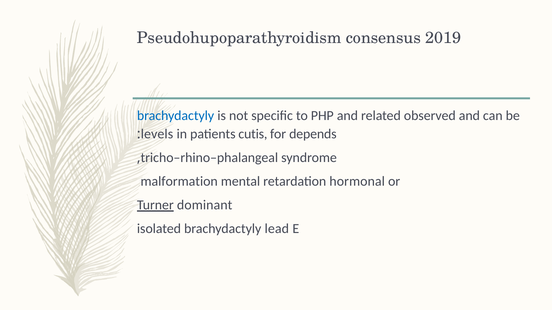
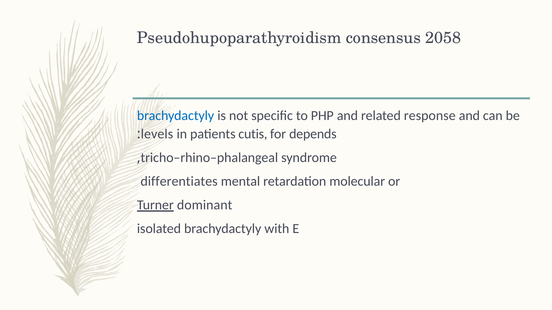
2019: 2019 -> 2058
observed: observed -> response
malformation: malformation -> differentiates
hormonal: hormonal -> molecular
lead: lead -> with
